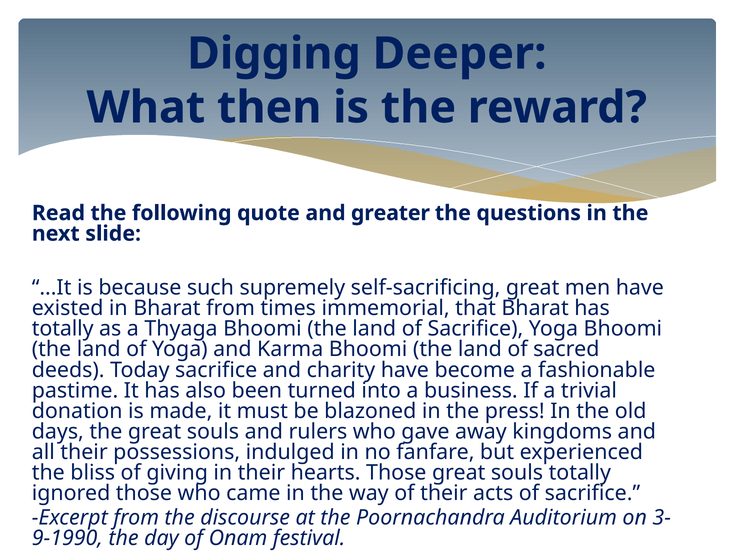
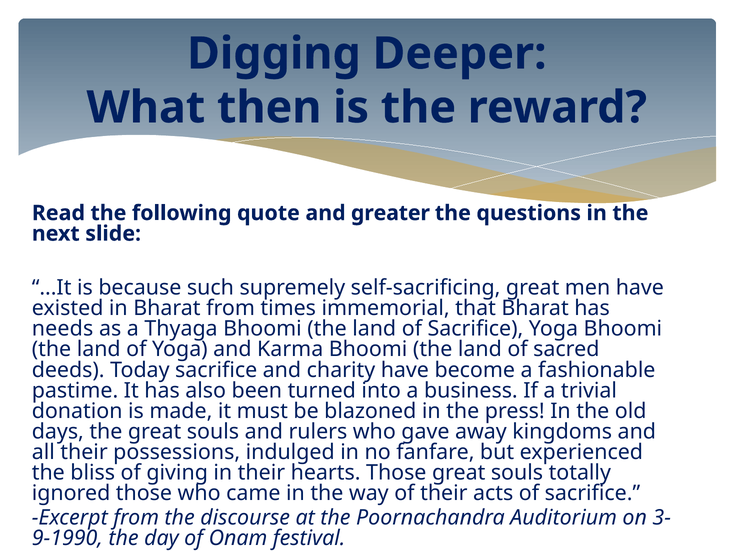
totally at (63, 329): totally -> needs
